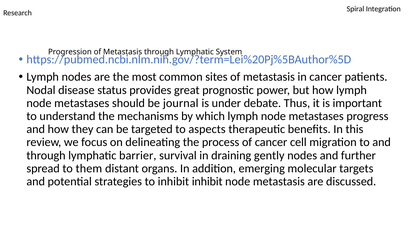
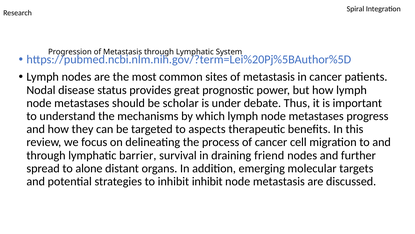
journal: journal -> scholar
gently: gently -> friend
them: them -> alone
